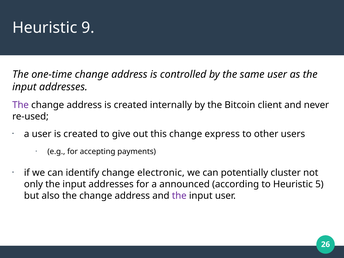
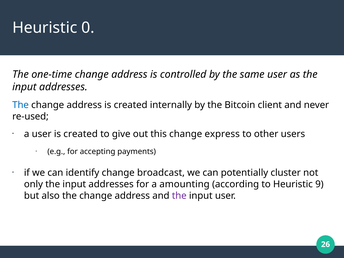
9: 9 -> 0
The at (21, 105) colour: purple -> blue
electronic: electronic -> broadcast
announced: announced -> amounting
5: 5 -> 9
